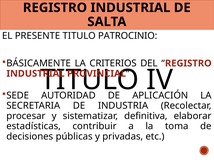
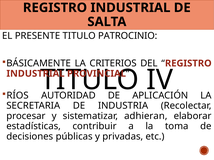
SEDE: SEDE -> RÍOS
definitiva: definitiva -> adhieran
